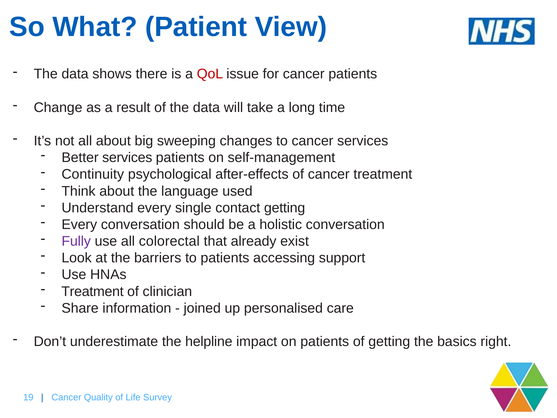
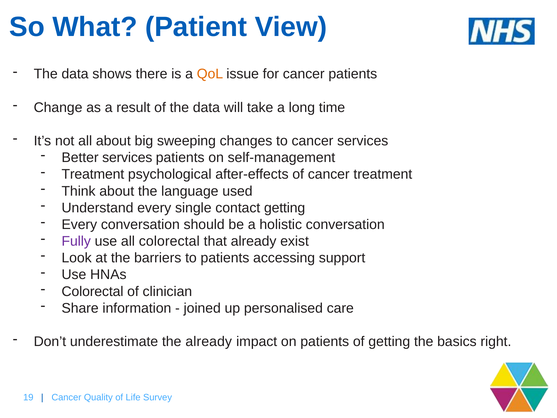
QoL colour: red -> orange
Continuity at (93, 174): Continuity -> Treatment
Treatment at (93, 291): Treatment -> Colorectal
the helpline: helpline -> already
